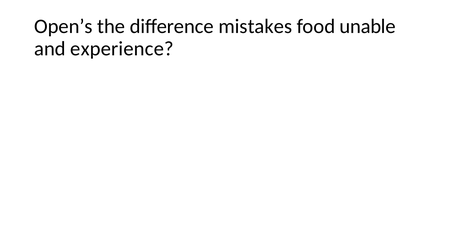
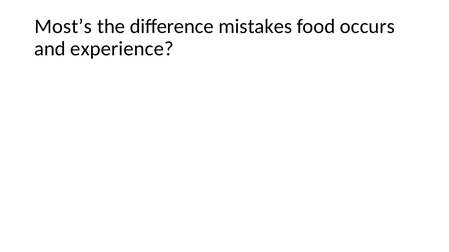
Open’s: Open’s -> Most’s
unable: unable -> occurs
